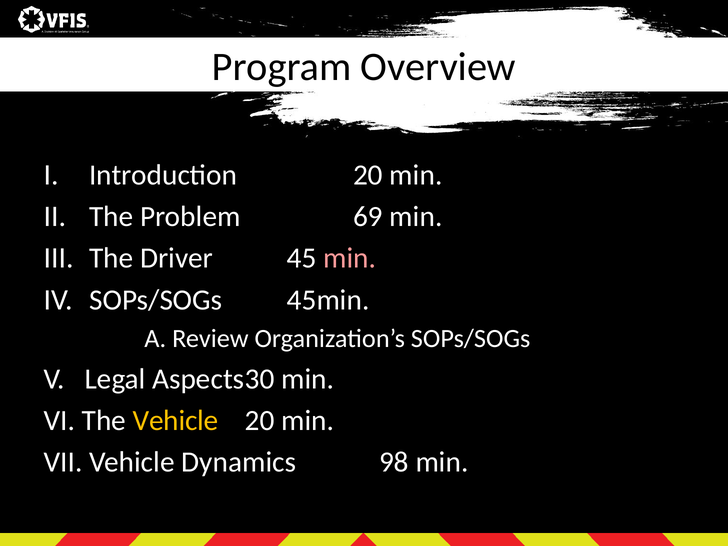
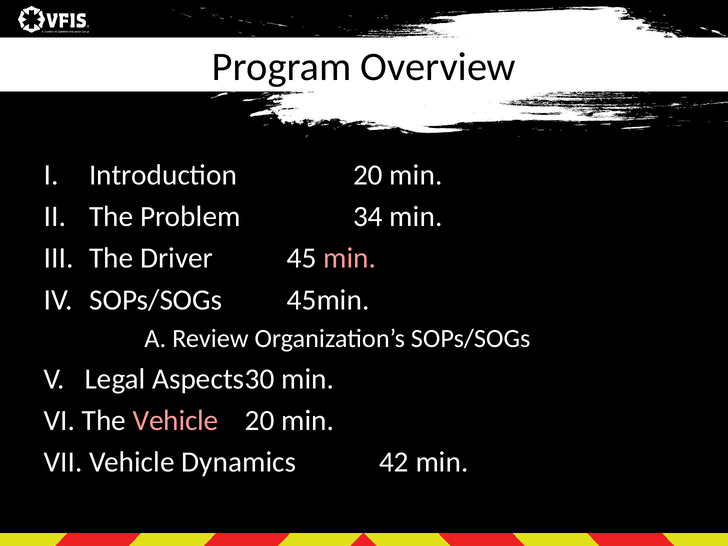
69: 69 -> 34
Vehicle at (176, 421) colour: yellow -> pink
98: 98 -> 42
